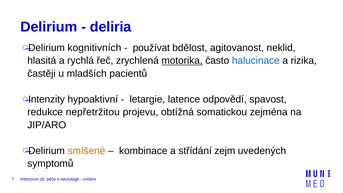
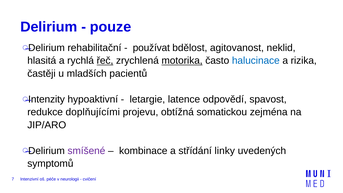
deliria: deliria -> pouze
kognitivních: kognitivních -> rehabilitační
řeč underline: none -> present
nepřetržitou: nepřetržitou -> doplňujícími
smíšené colour: orange -> purple
zejm: zejm -> linky
